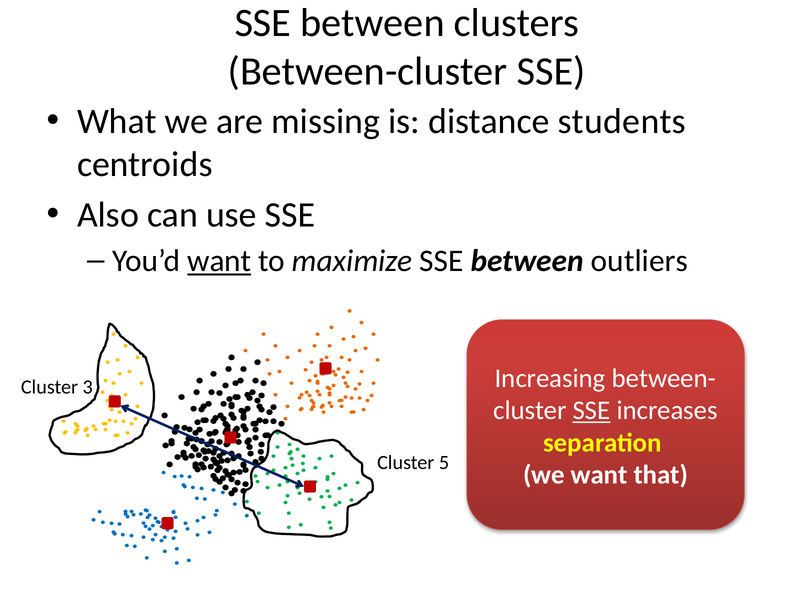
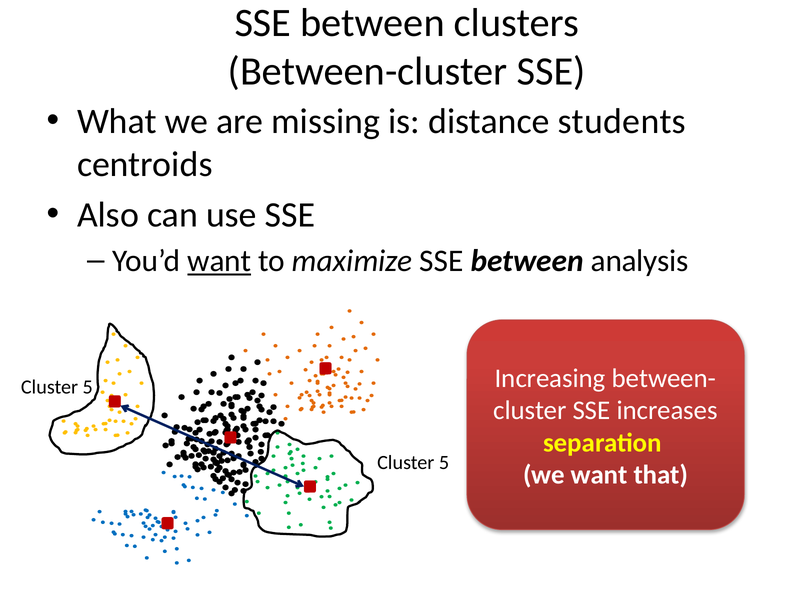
outliers: outliers -> analysis
3 at (88, 387): 3 -> 5
SSE at (592, 411) underline: present -> none
